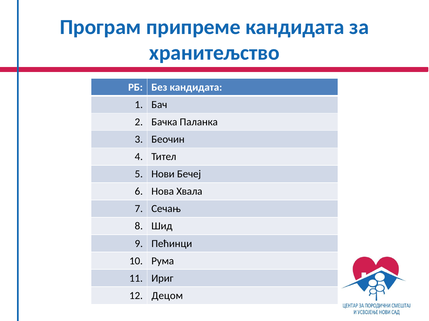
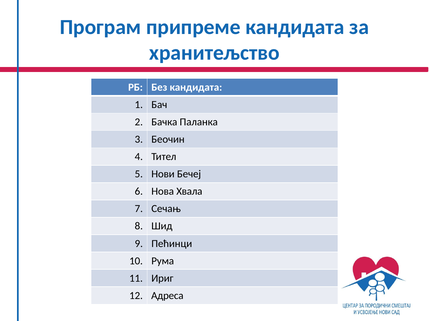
Децом: Децом -> Адреса
